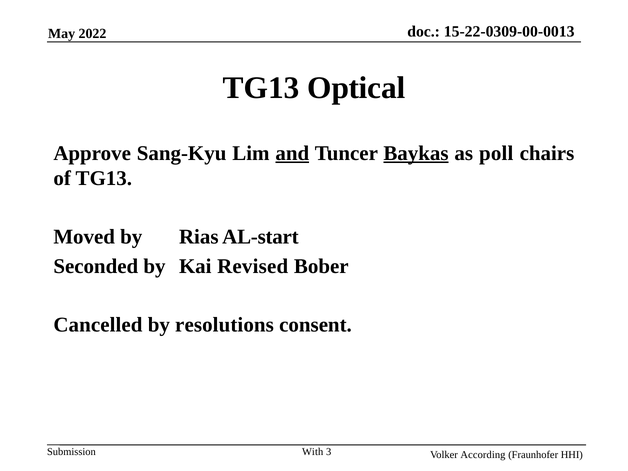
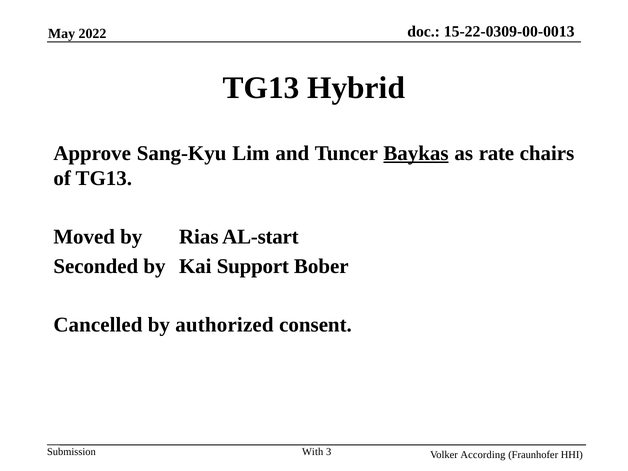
Optical: Optical -> Hybrid
and underline: present -> none
poll: poll -> rate
Revised: Revised -> Support
resolutions: resolutions -> authorized
